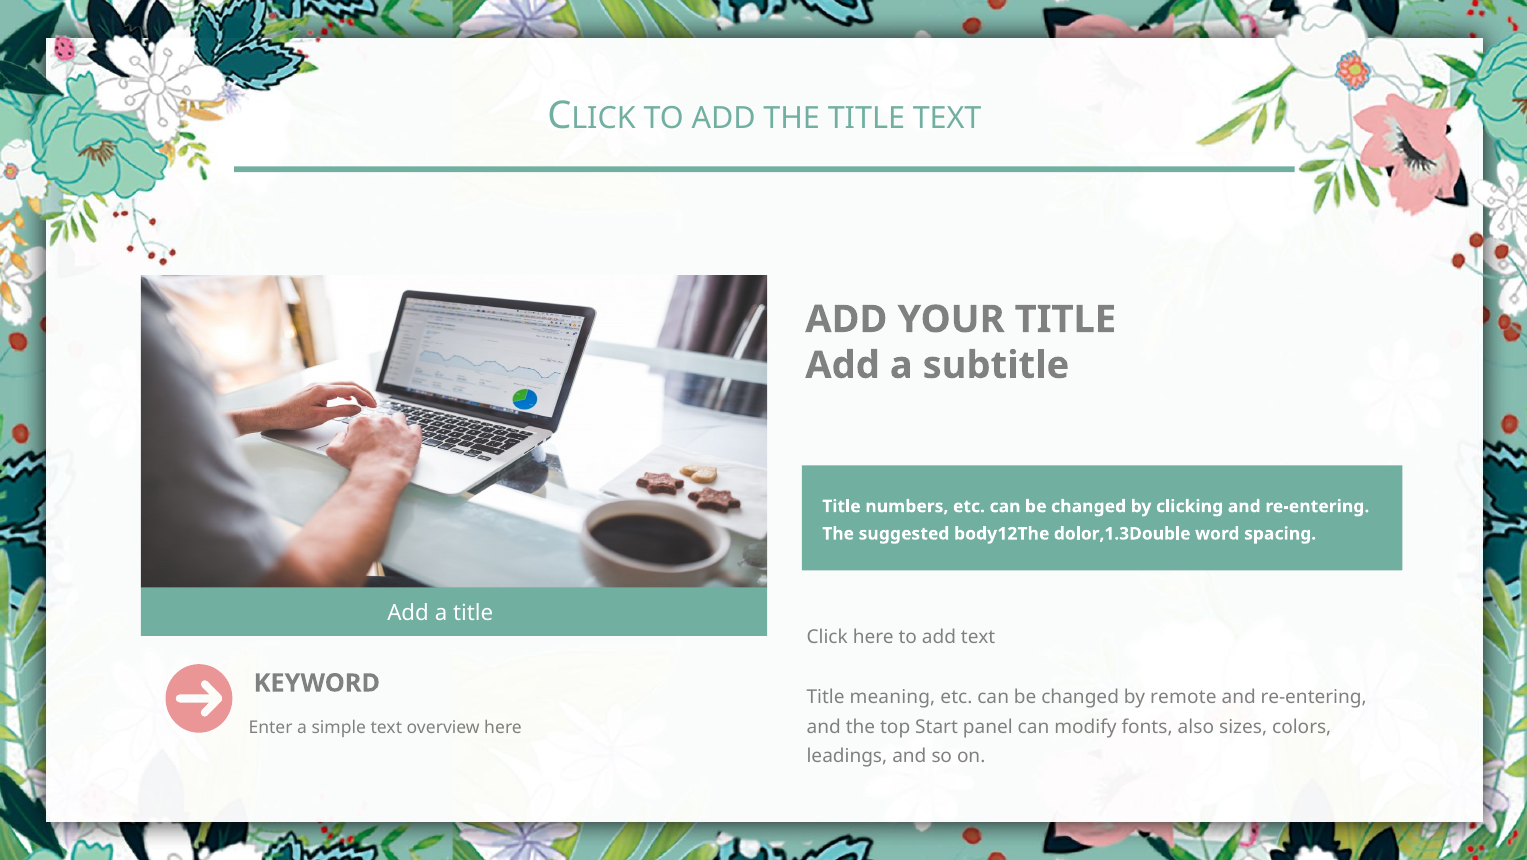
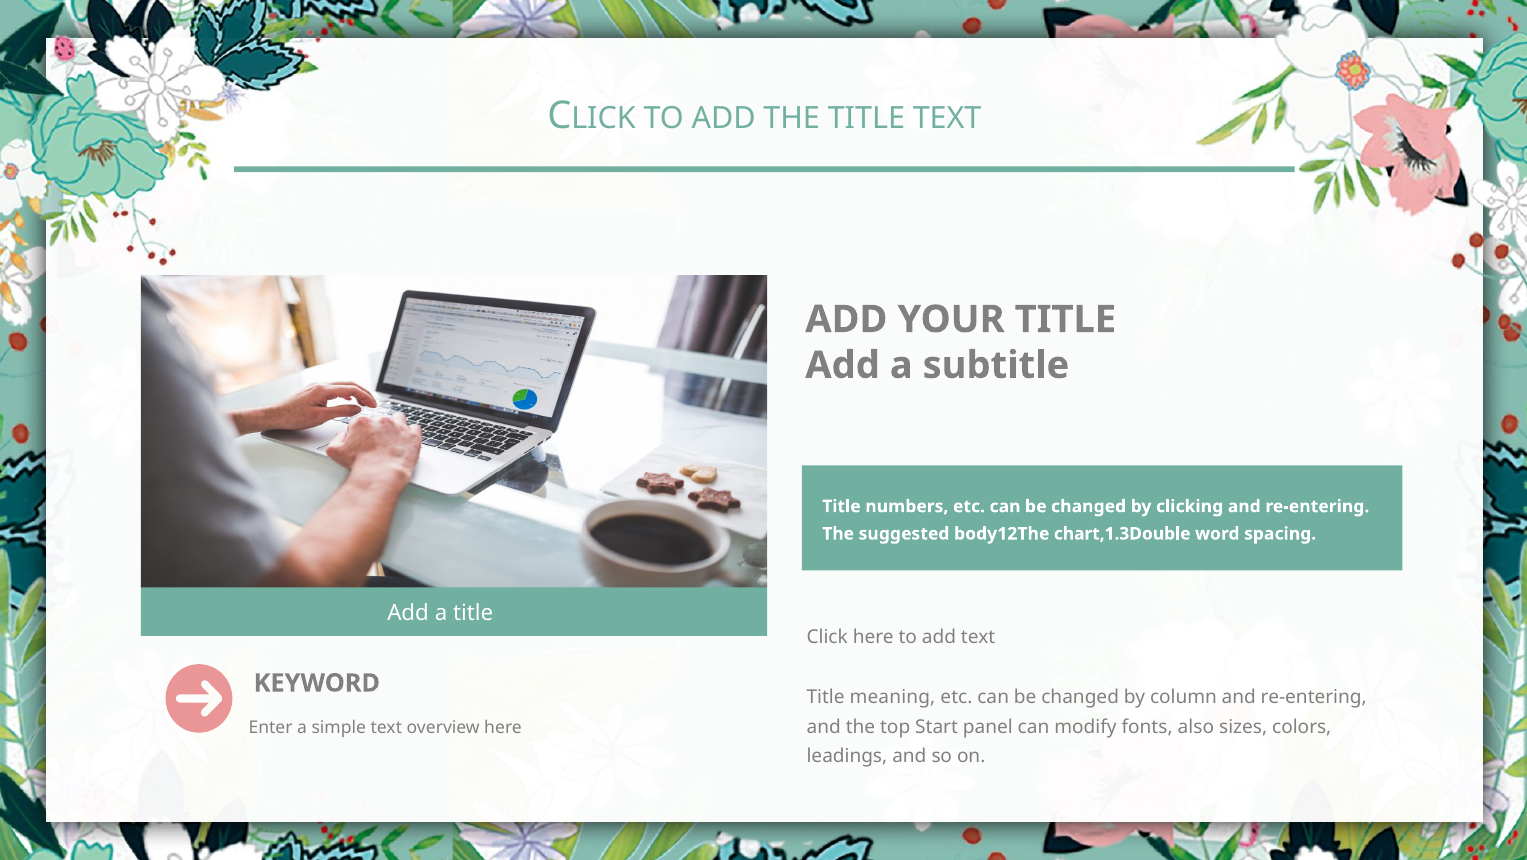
dolor,1.3Double: dolor,1.3Double -> chart,1.3Double
remote: remote -> column
